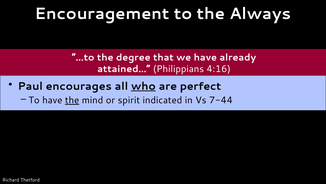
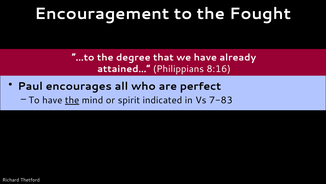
Always: Always -> Fought
4:16: 4:16 -> 8:16
who underline: present -> none
7-44: 7-44 -> 7-83
